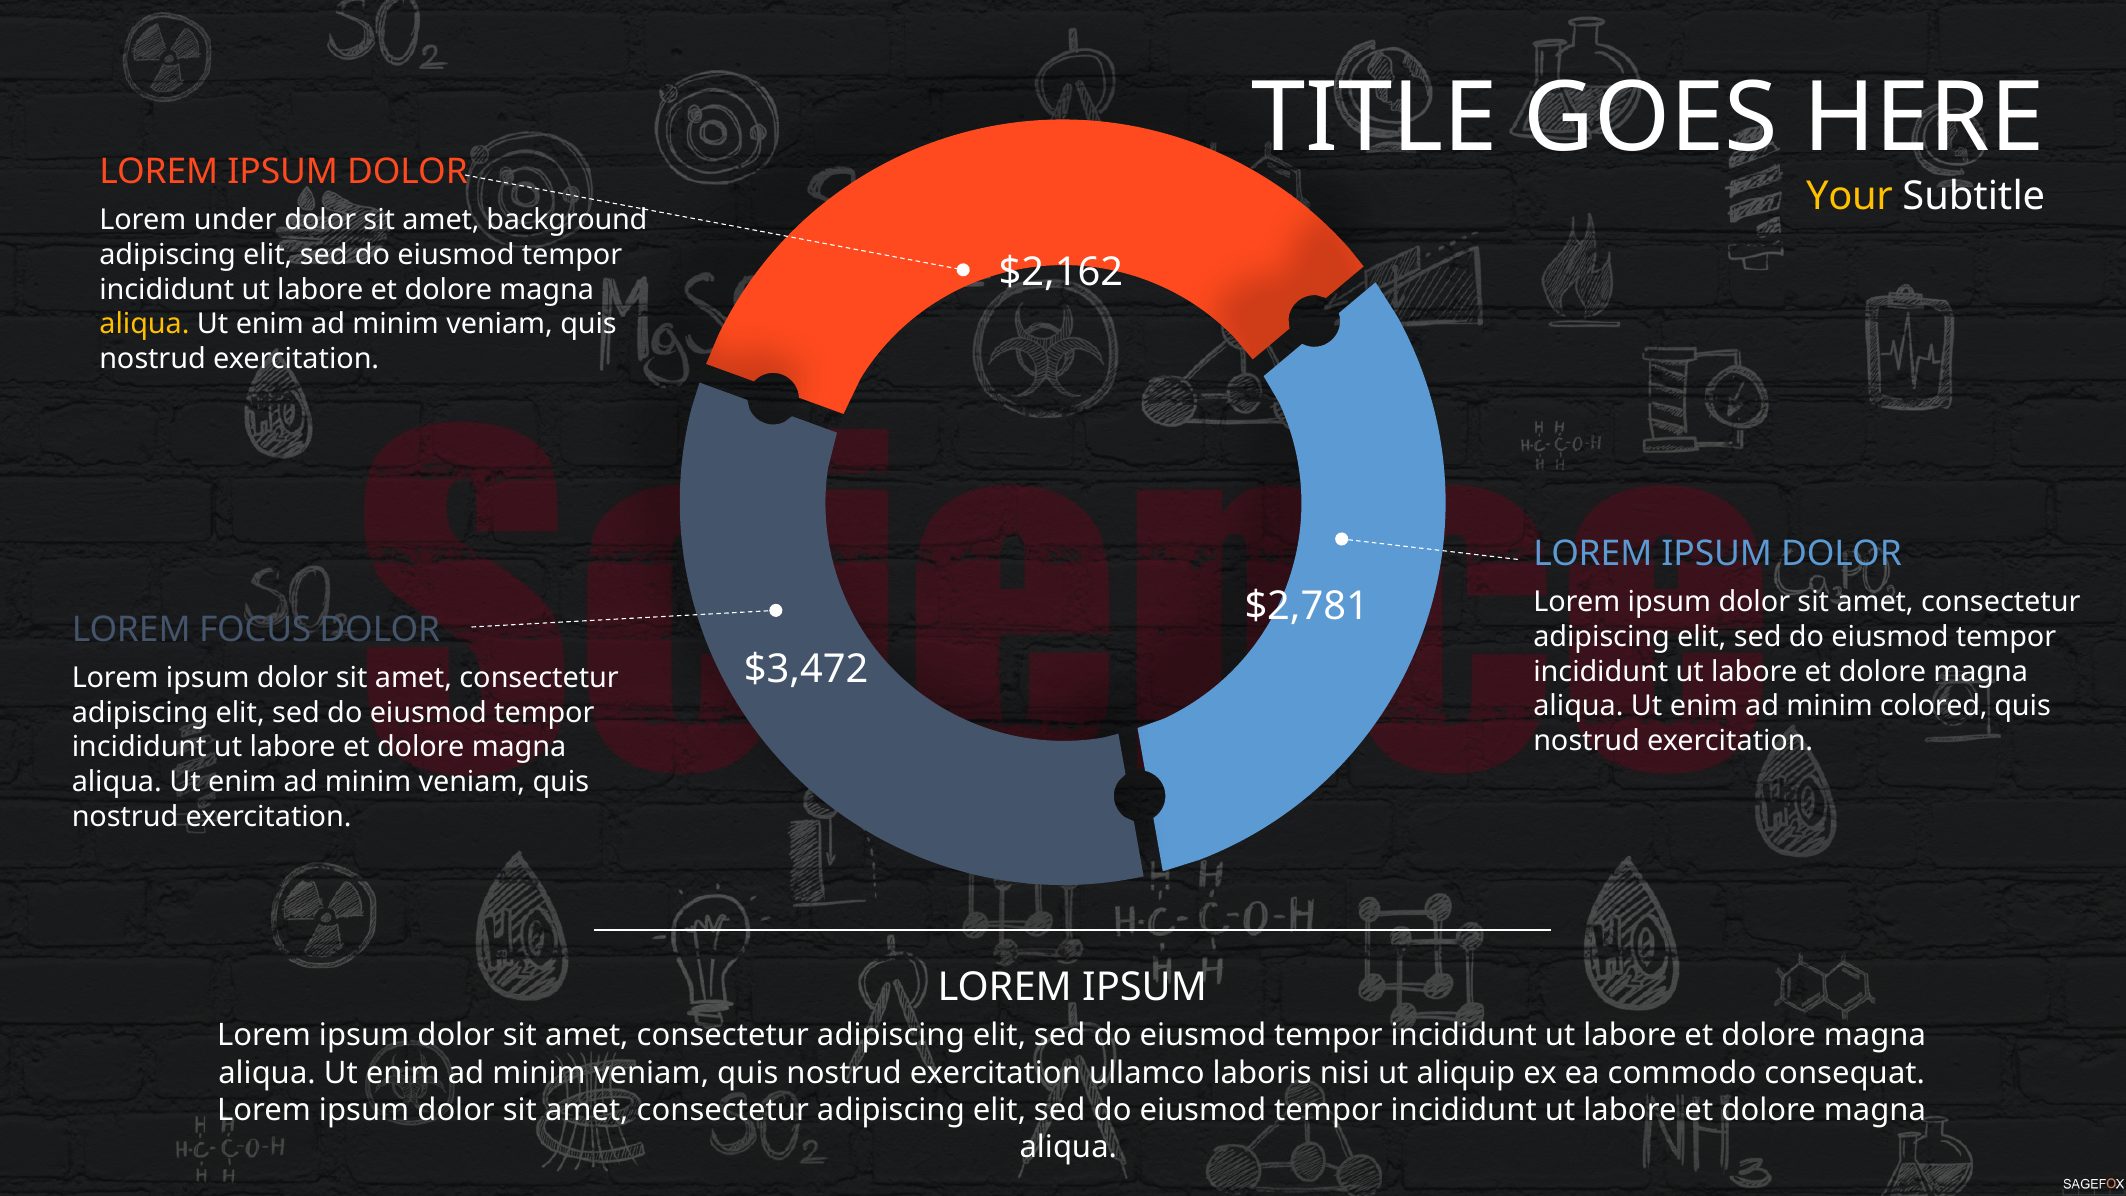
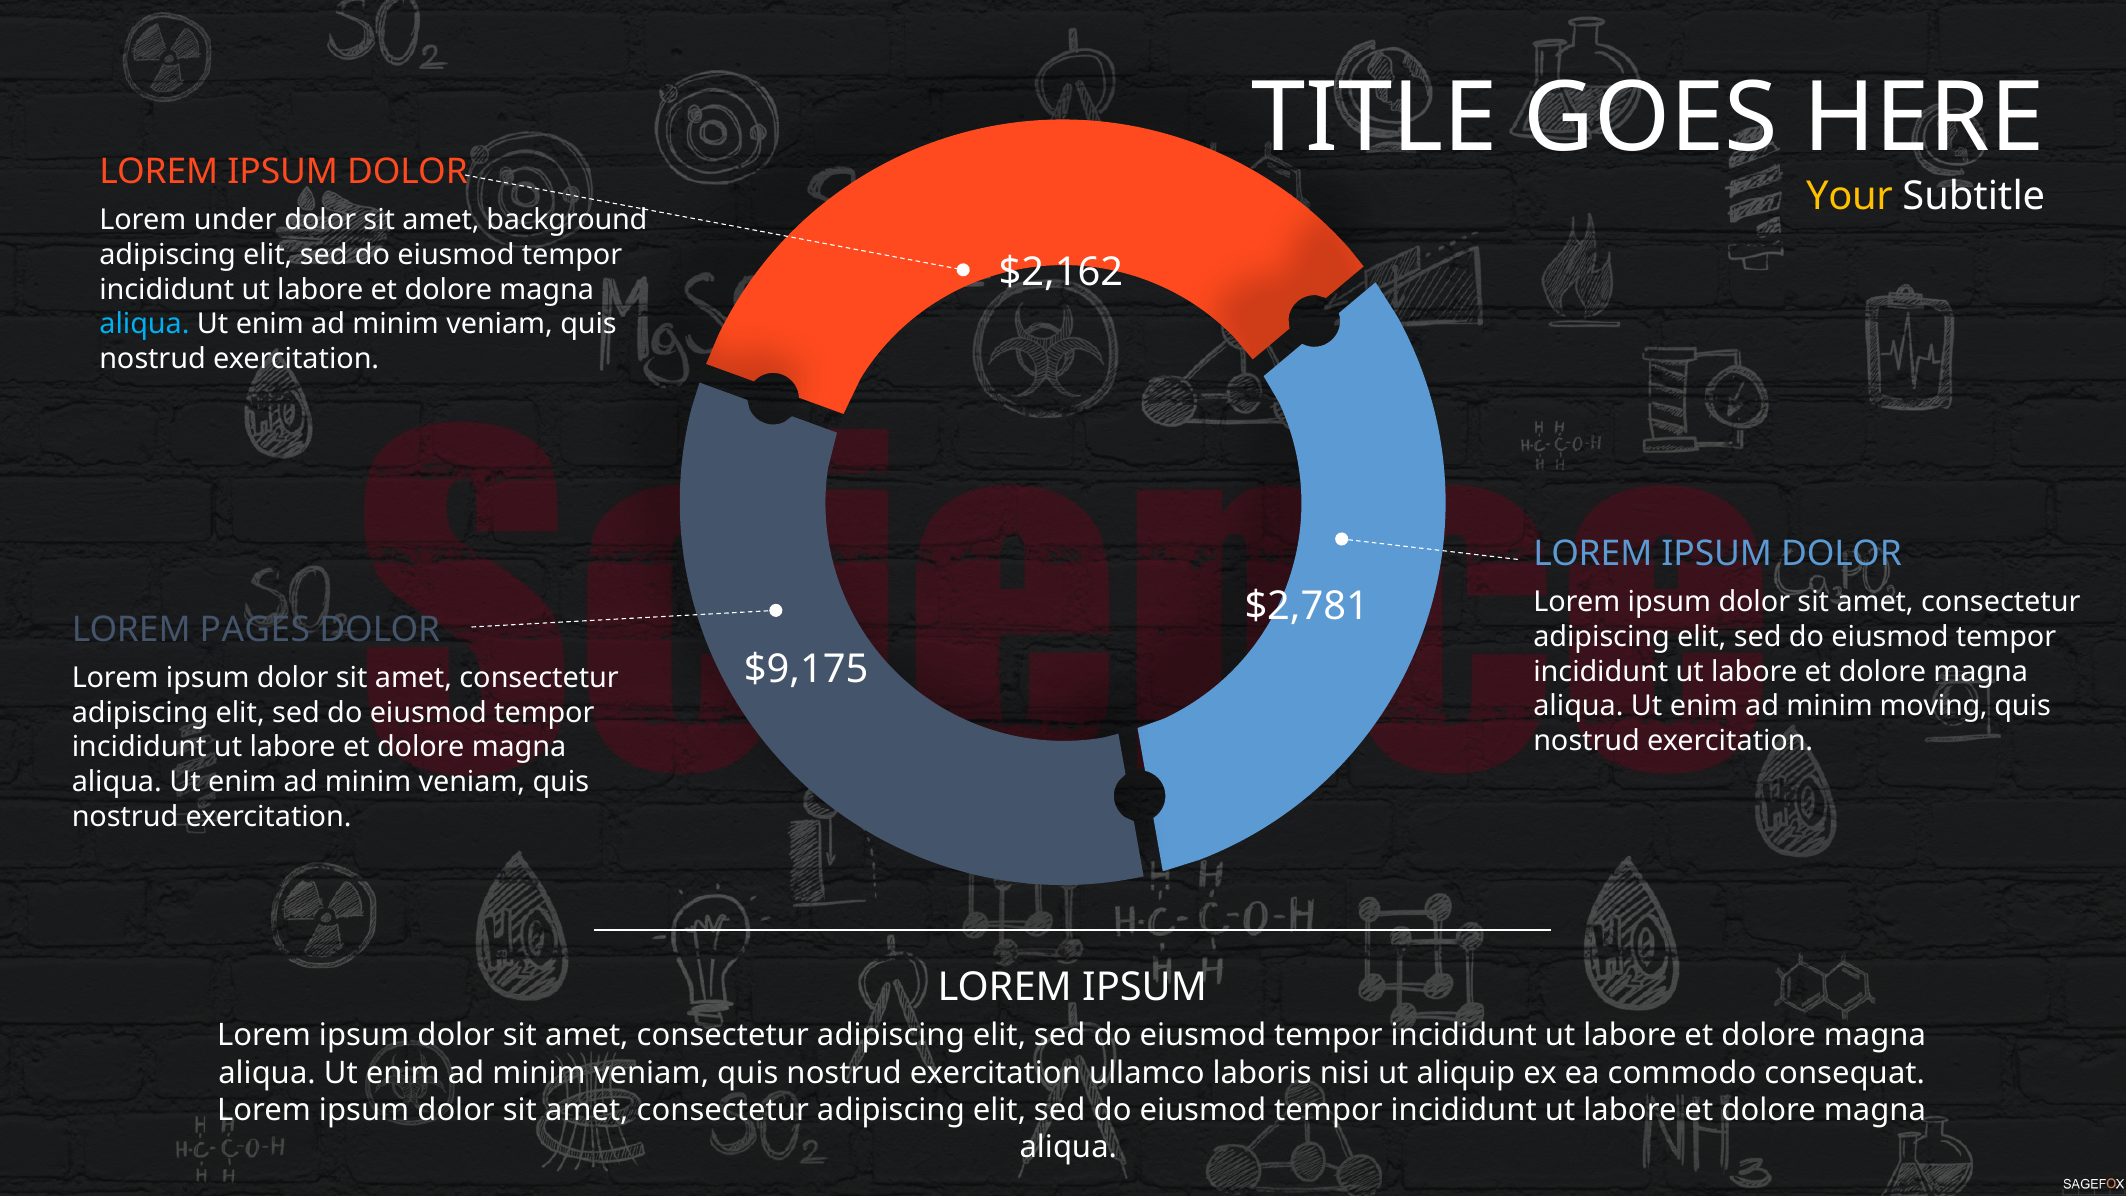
aliqua at (144, 324) colour: yellow -> light blue
FOCUS: FOCUS -> PAGES
$3,472: $3,472 -> $9,175
colored: colored -> moving
